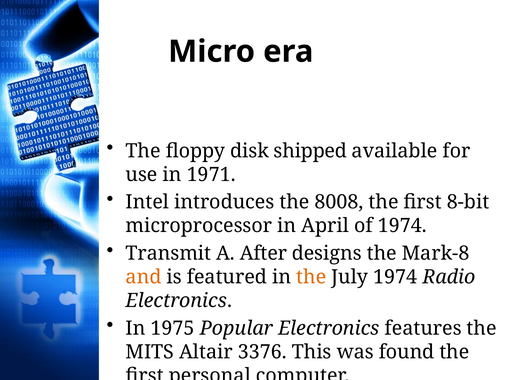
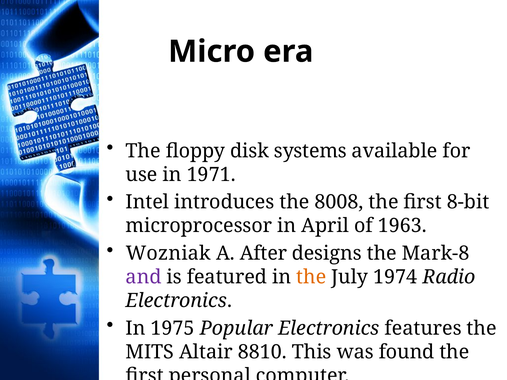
shipped: shipped -> systems
of 1974: 1974 -> 1963
Transmit: Transmit -> Wozniak
and colour: orange -> purple
3376: 3376 -> 8810
